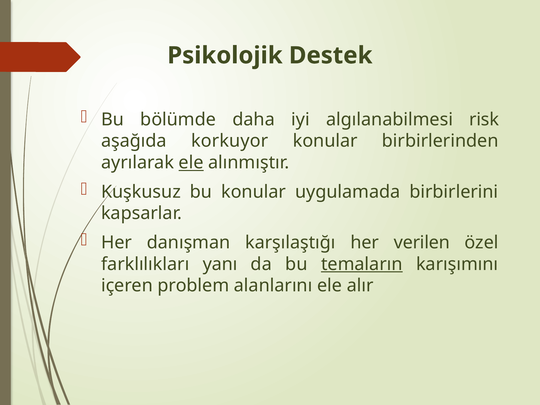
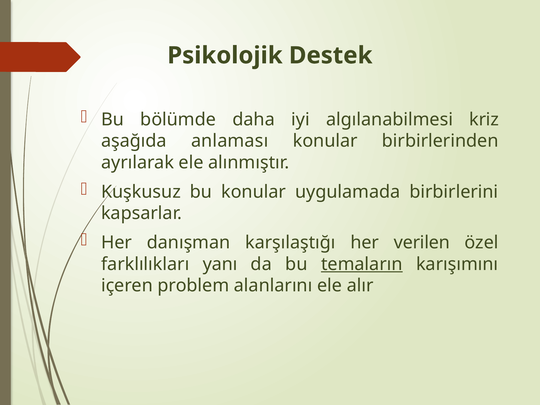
risk: risk -> kriz
korkuyor: korkuyor -> anlaması
ele at (191, 163) underline: present -> none
